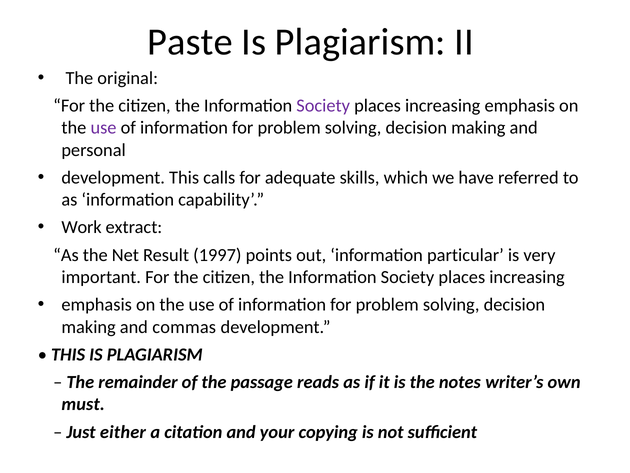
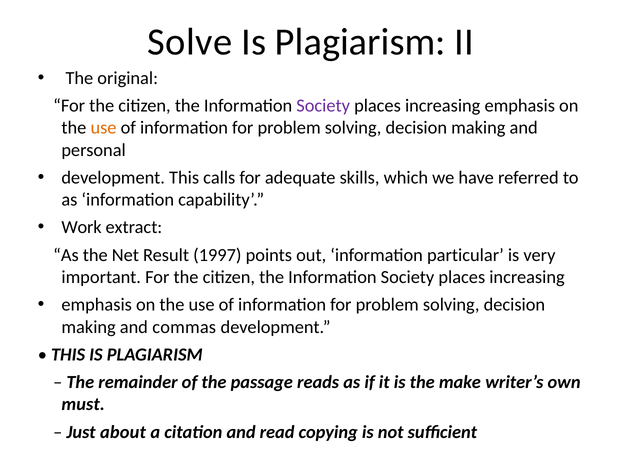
Paste: Paste -> Solve
use at (103, 128) colour: purple -> orange
notes: notes -> make
either: either -> about
your: your -> read
